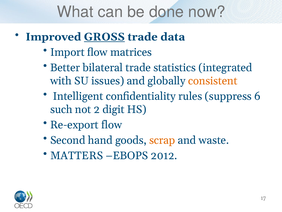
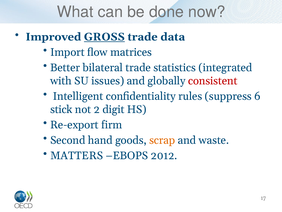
consistent colour: orange -> red
such: such -> stick
Re-export flow: flow -> firm
